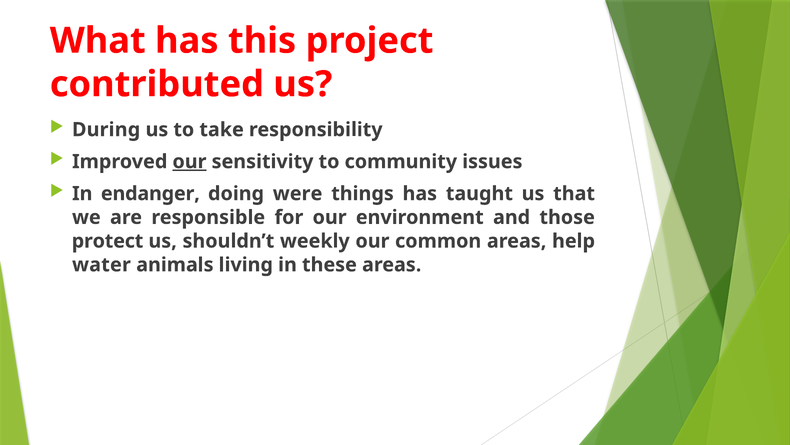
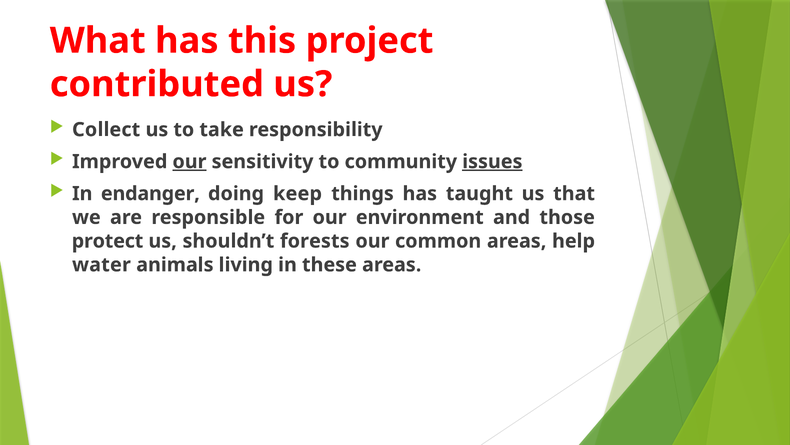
During: During -> Collect
issues underline: none -> present
were: were -> keep
weekly: weekly -> forests
